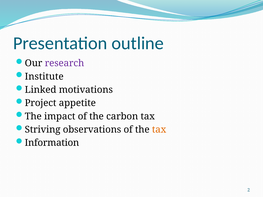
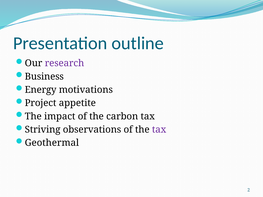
Institute: Institute -> Business
Linked: Linked -> Energy
tax at (159, 130) colour: orange -> purple
Information: Information -> Geothermal
